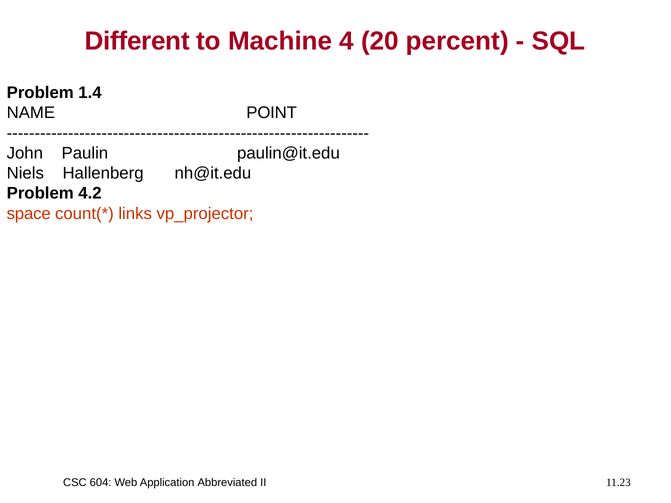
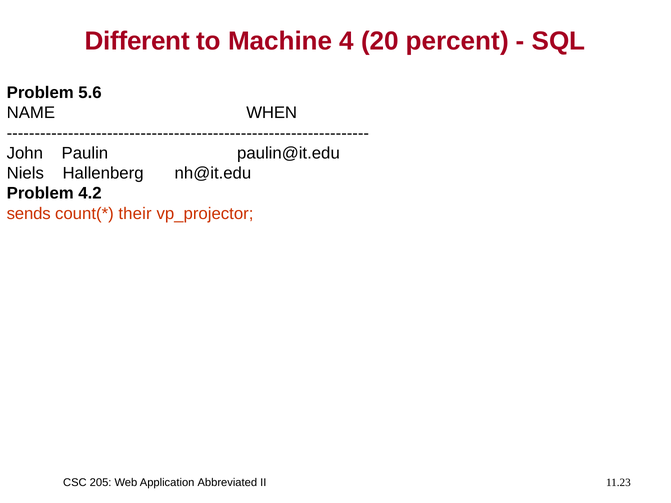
1.4: 1.4 -> 5.6
POINT: POINT -> WHEN
space: space -> sends
links: links -> their
604: 604 -> 205
